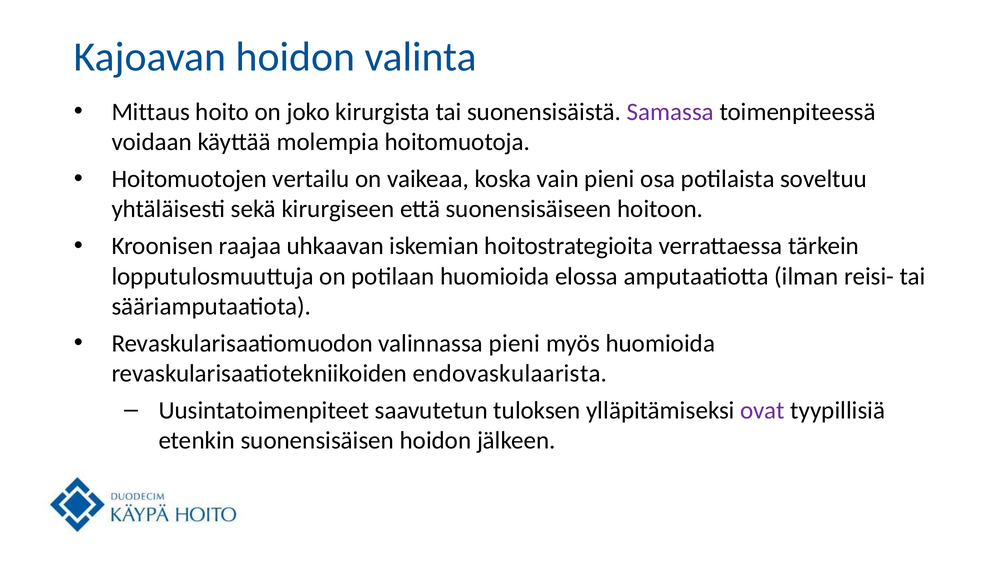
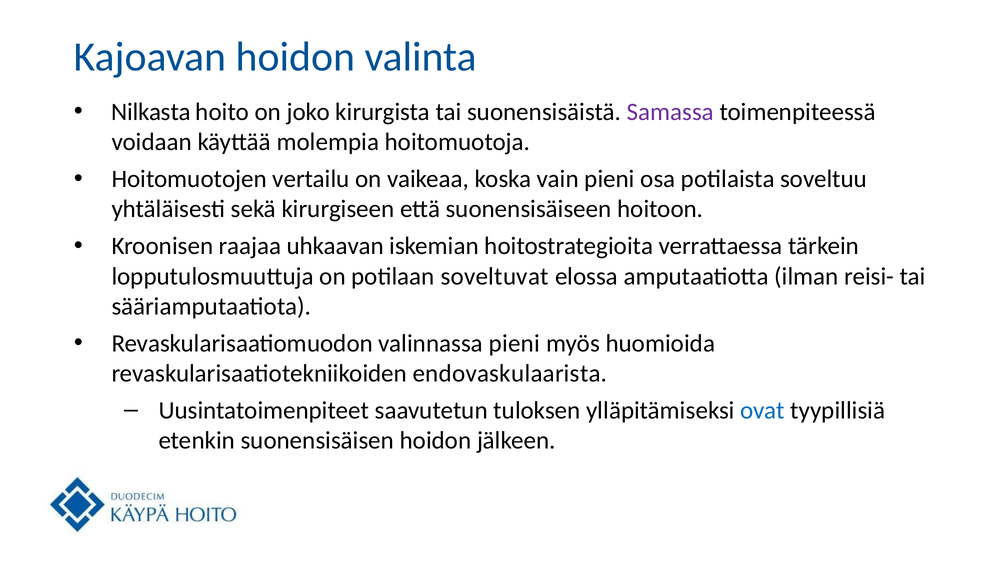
Mittaus: Mittaus -> Nilkasta
potilaan huomioida: huomioida -> soveltuvat
ovat colour: purple -> blue
